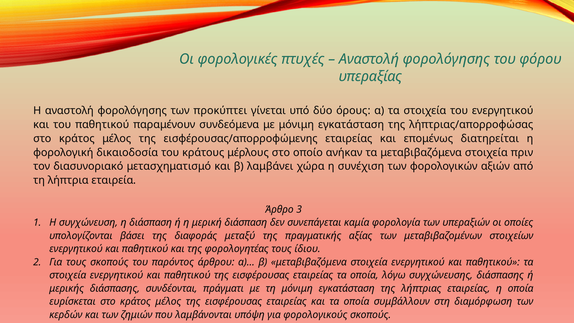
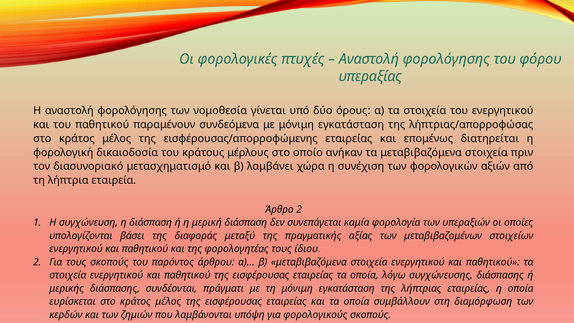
προκύπτει: προκύπτει -> νομοθεσία
Άρθρο 3: 3 -> 2
